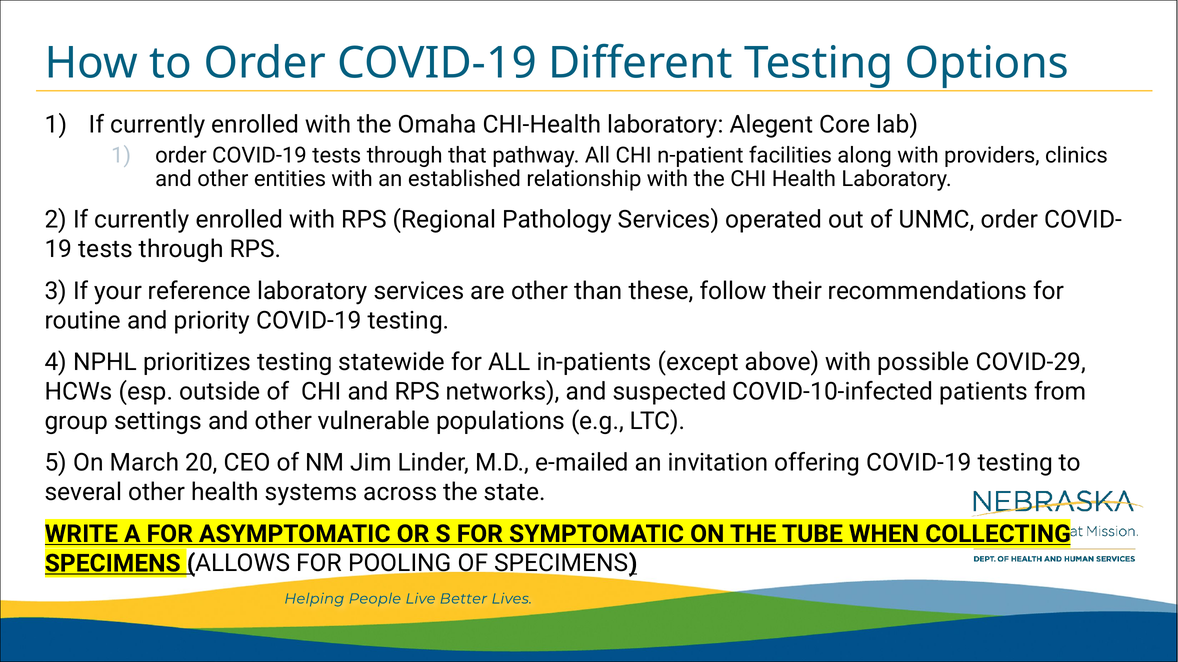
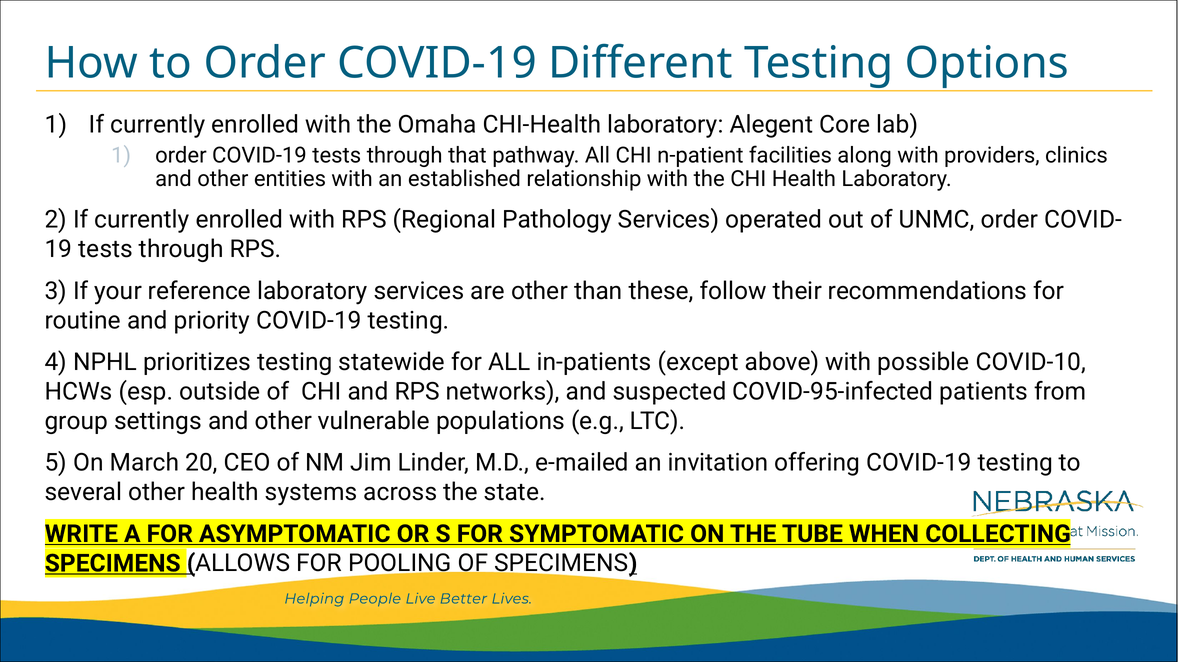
COVID-29: COVID-29 -> COVID-10
COVID-10-infected: COVID-10-infected -> COVID-95-infected
